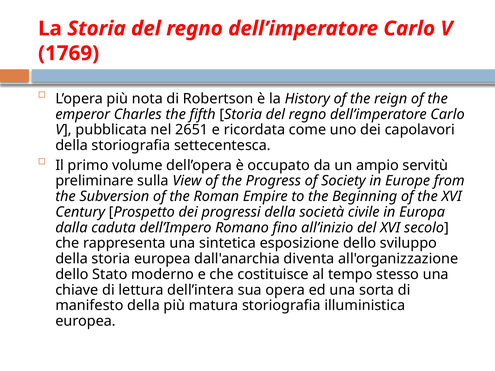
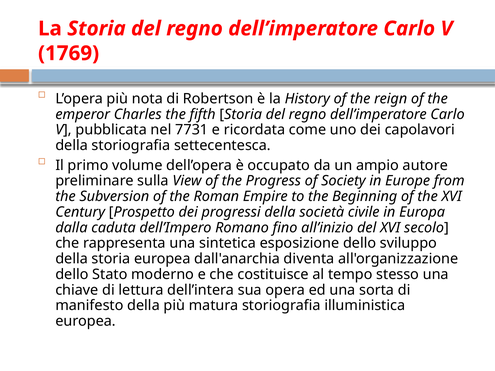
2651: 2651 -> 7731
servitù: servitù -> autore
